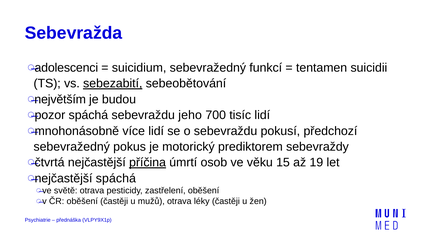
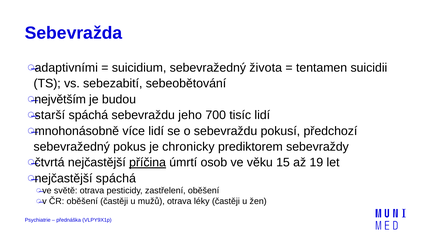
adolescenci: adolescenci -> adaptivními
funkcí: funkcí -> života
sebezabití underline: present -> none
pozor: pozor -> starší
motorický: motorický -> chronicky
